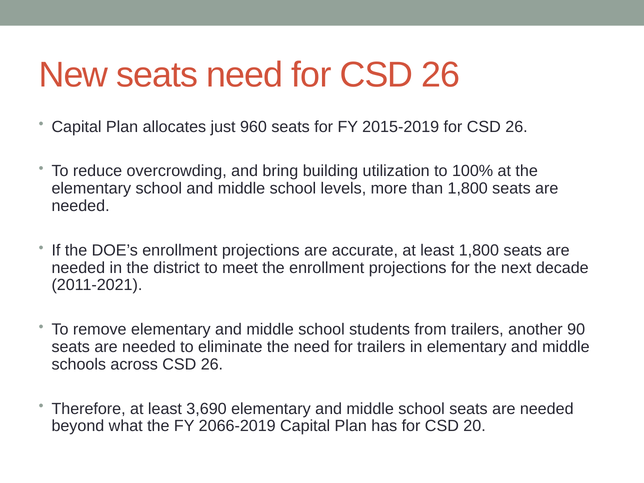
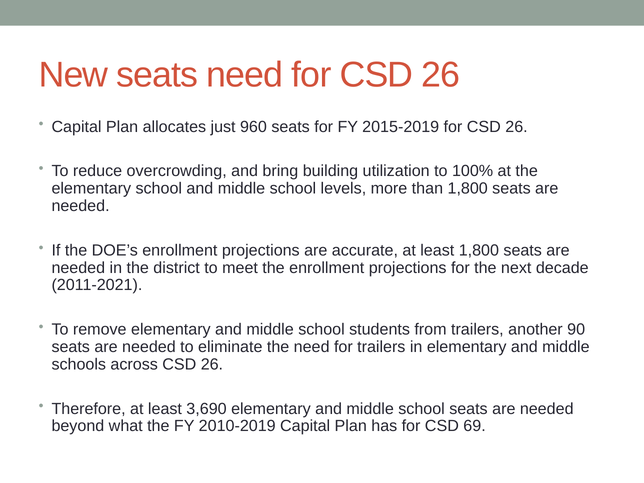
2066-2019: 2066-2019 -> 2010-2019
20: 20 -> 69
